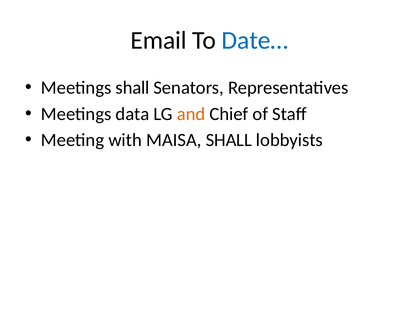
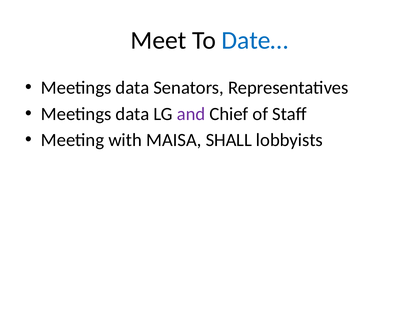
Email: Email -> Meet
shall at (133, 88): shall -> data
and colour: orange -> purple
